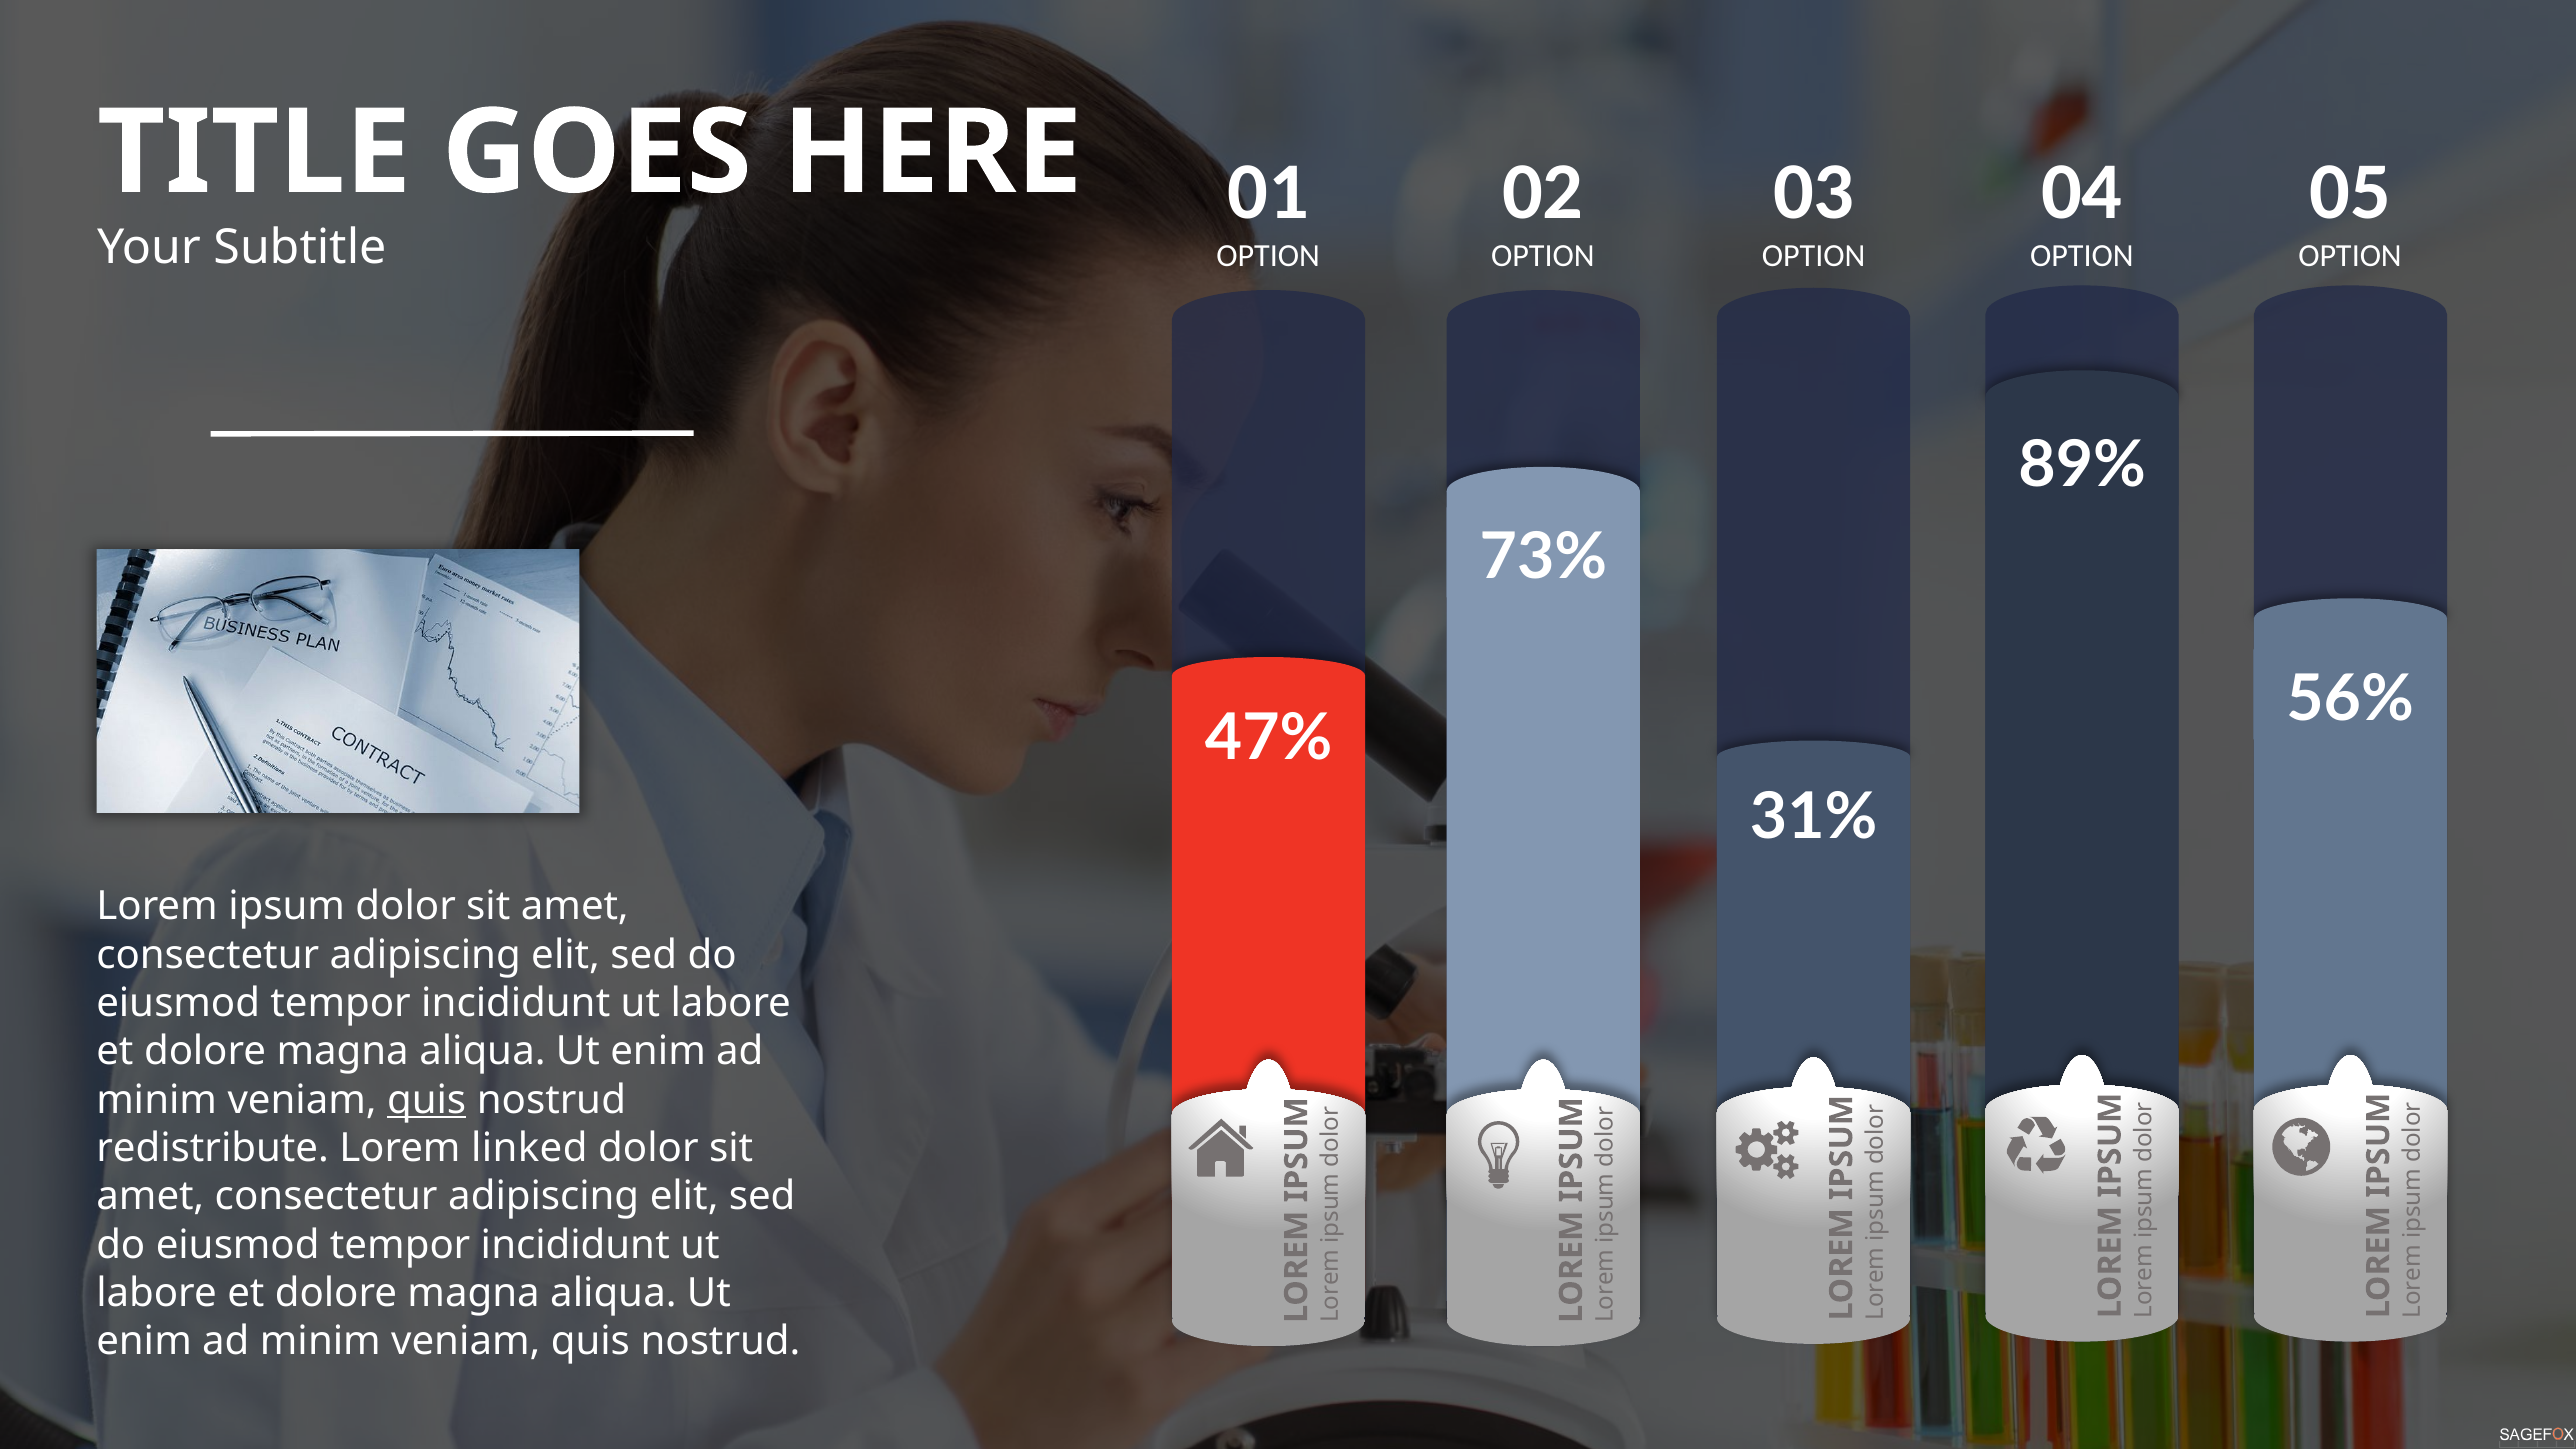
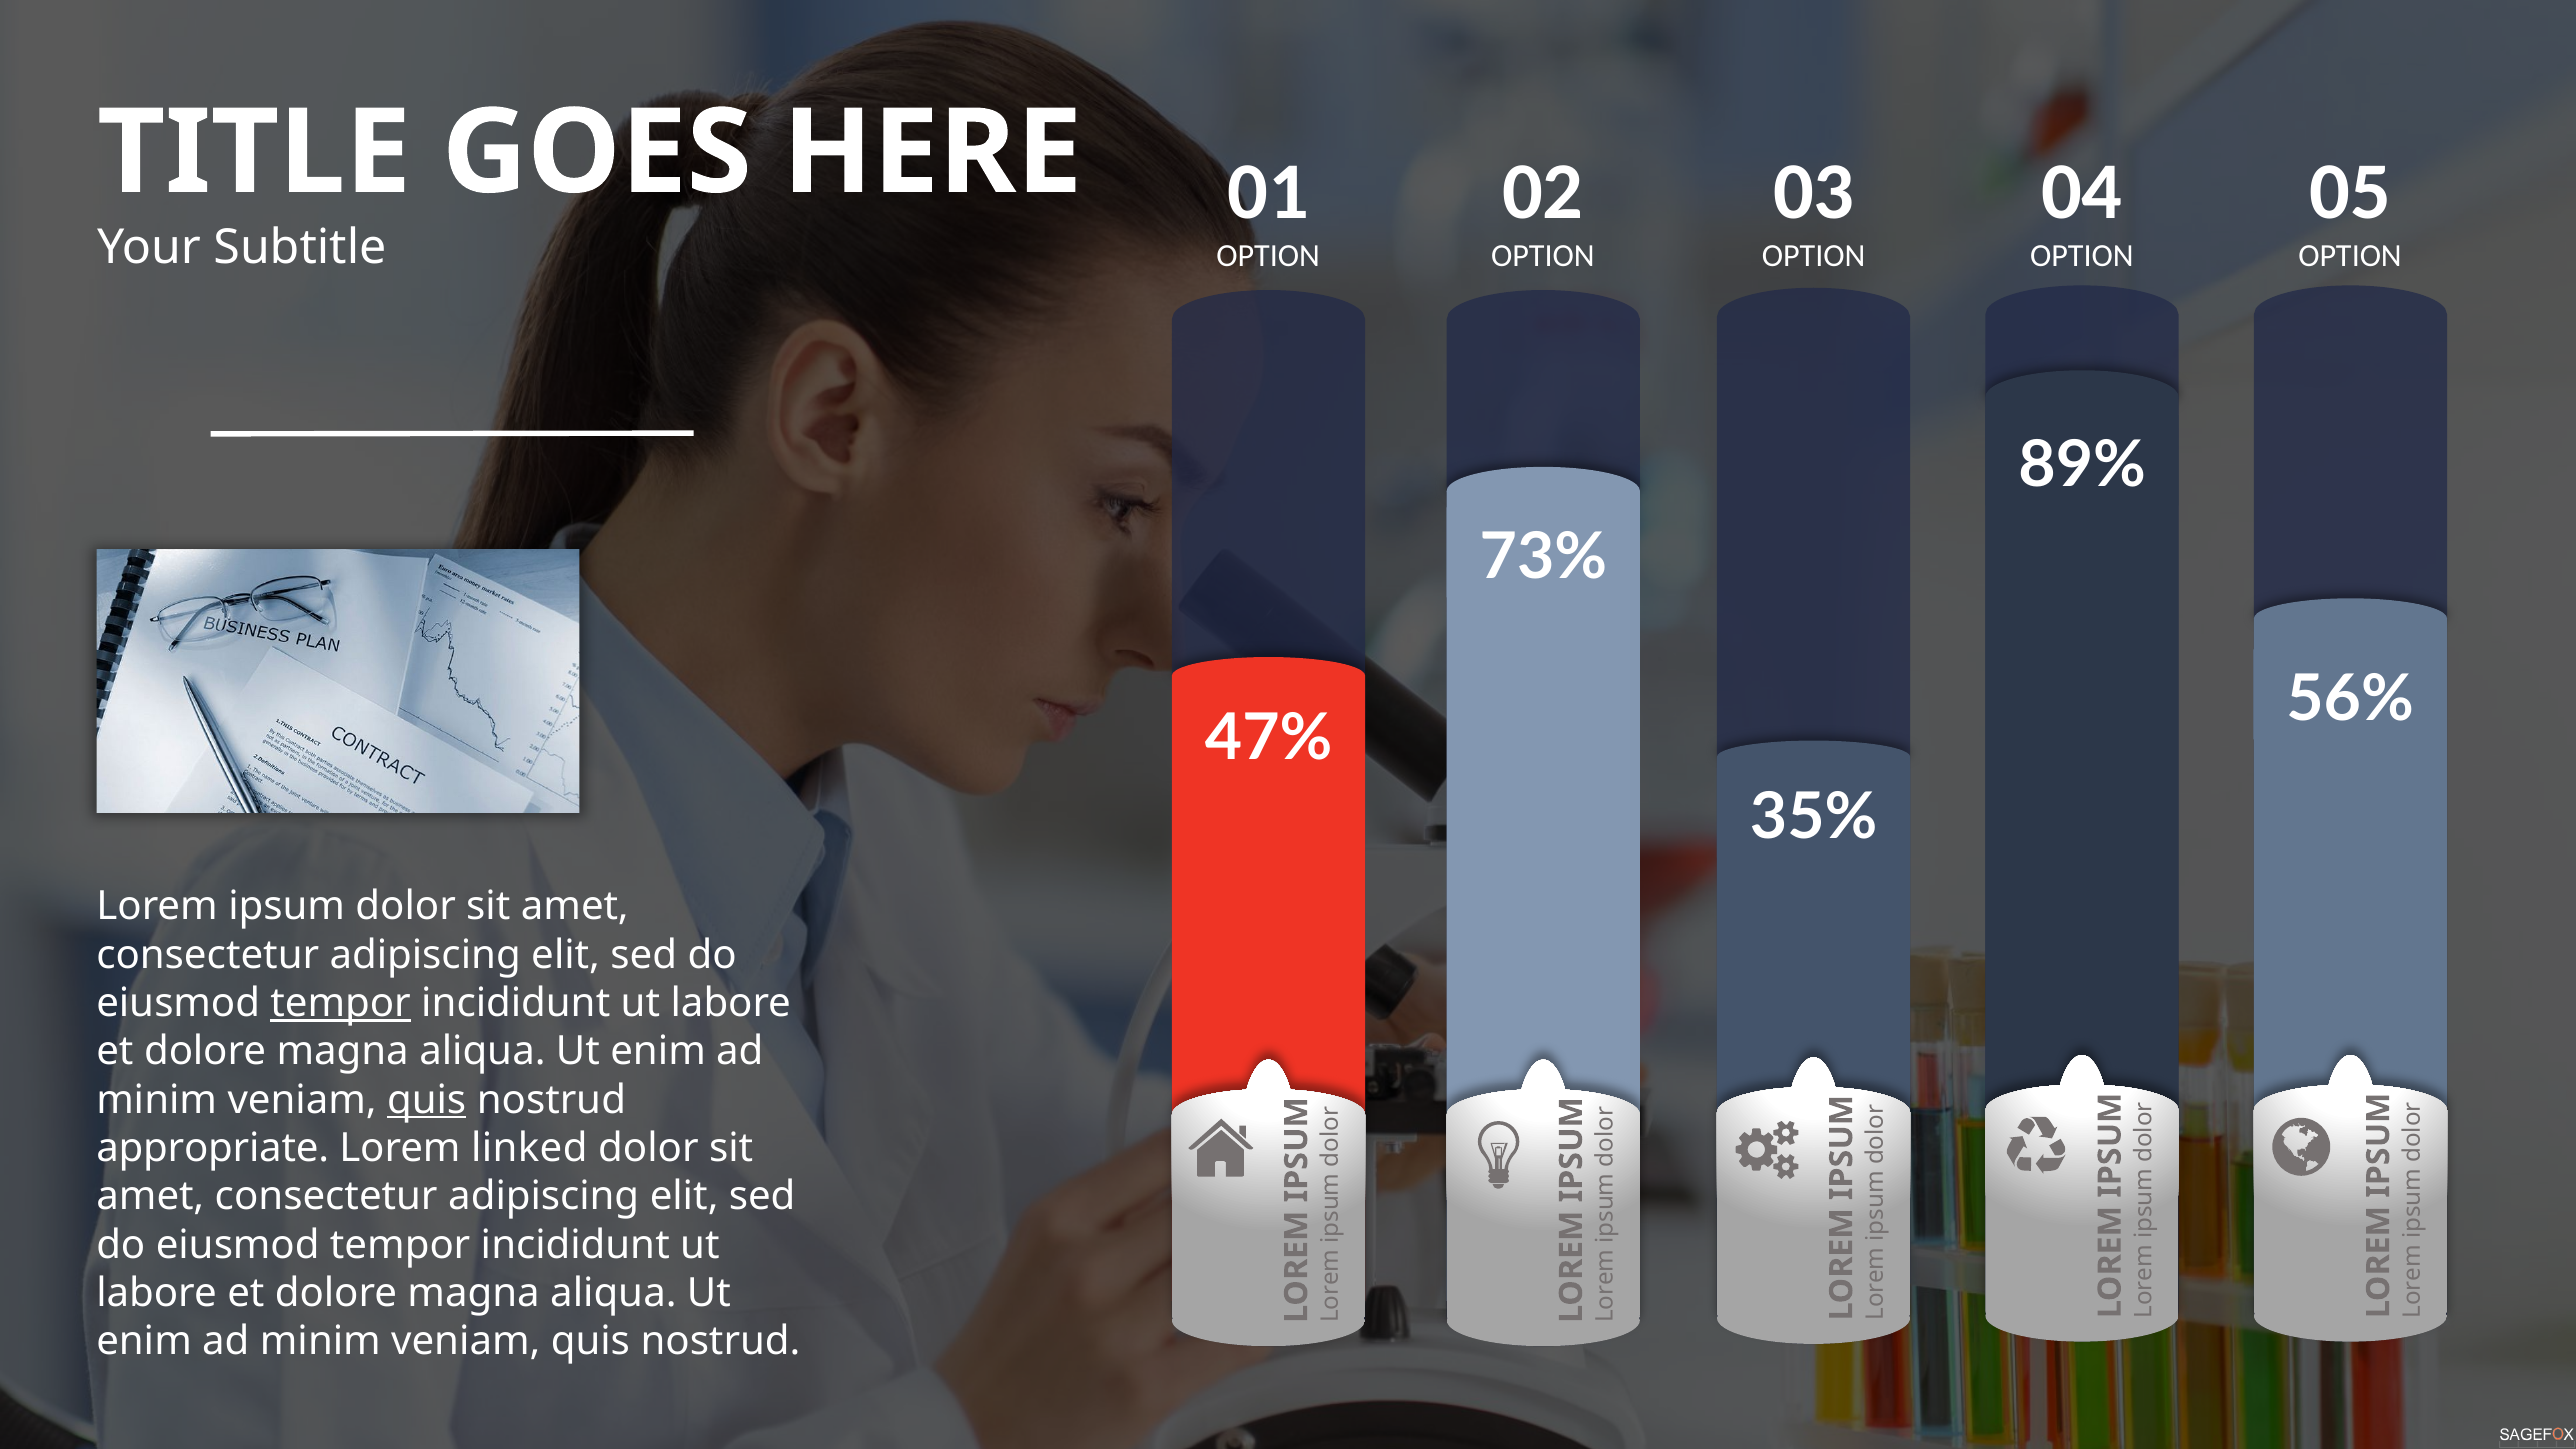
31%: 31% -> 35%
tempor at (341, 1003) underline: none -> present
redistribute: redistribute -> appropriate
